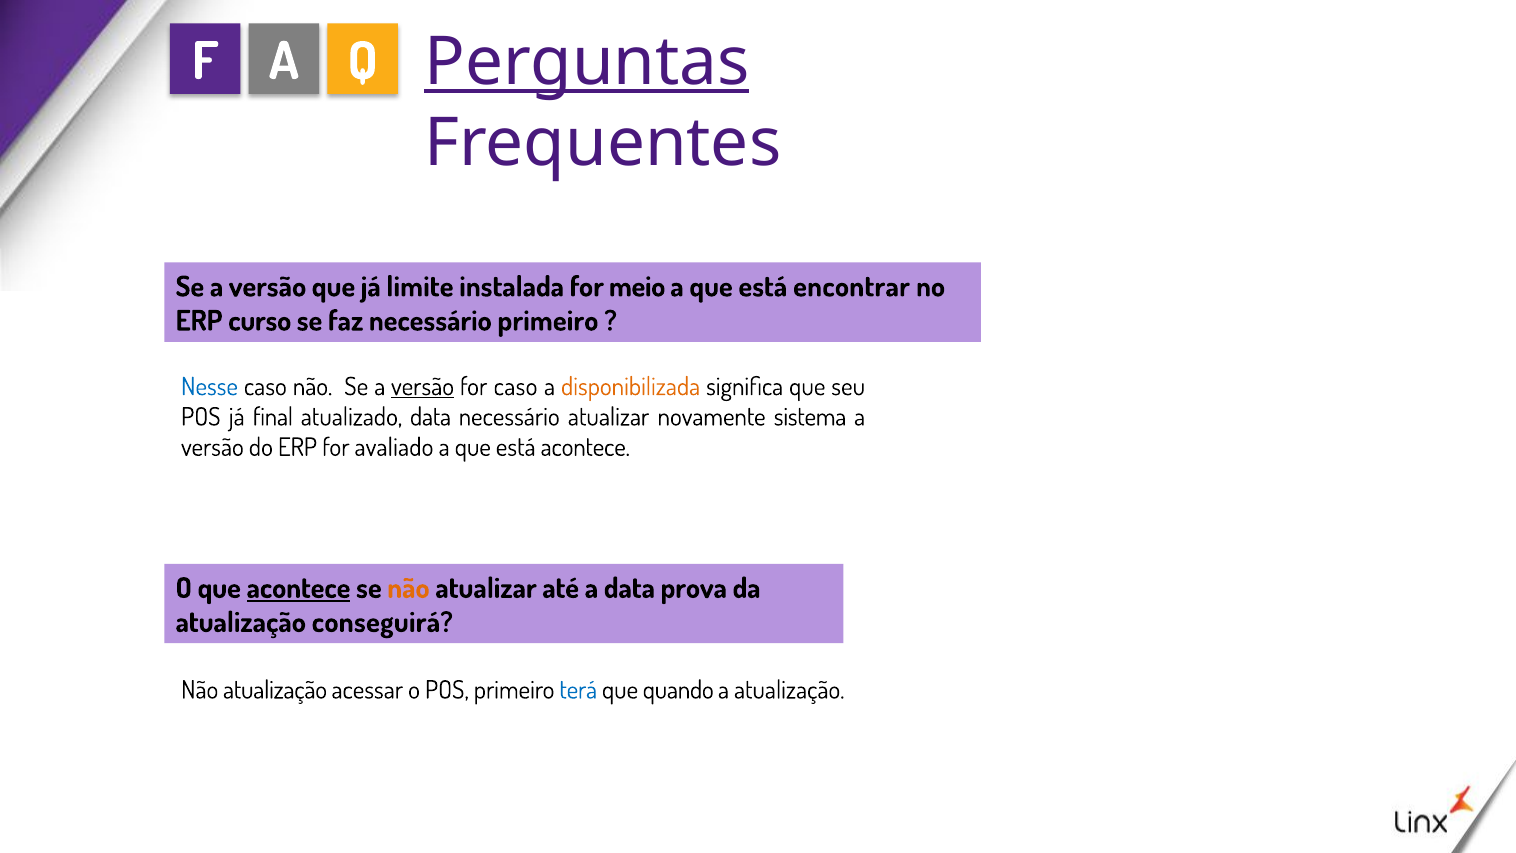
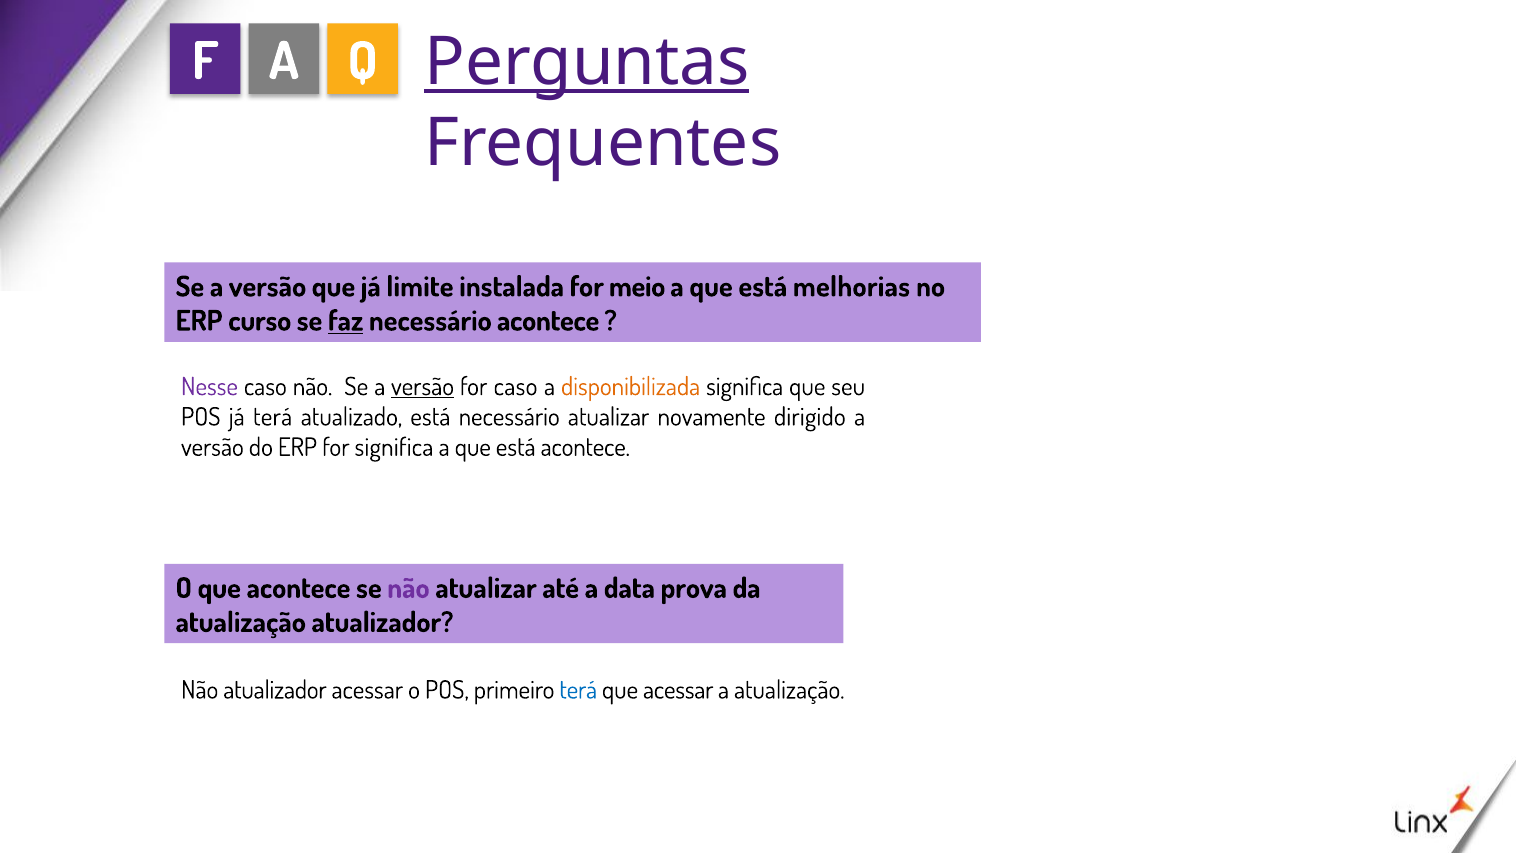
encontrar: encontrar -> melhorias
faz underline: none -> present
necessário primeiro: primeiro -> acontece
Nesse colour: blue -> purple
já final: final -> terá
atualizado data: data -> está
sistema: sistema -> dirigido
for avaliado: avaliado -> significa
acontece at (299, 588) underline: present -> none
não at (408, 588) colour: orange -> purple
atualização conseguirá: conseguirá -> atualizador
Não atualização: atualização -> atualizador
que quando: quando -> acessar
